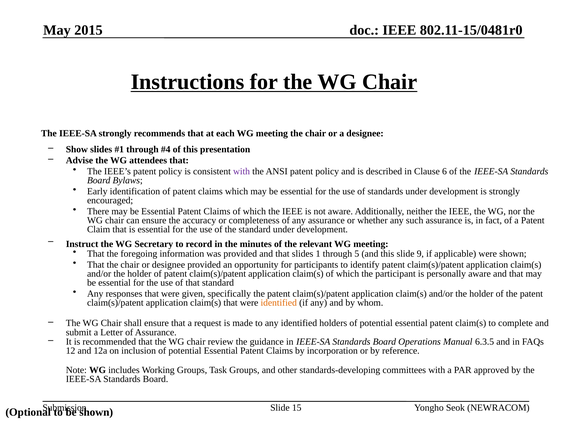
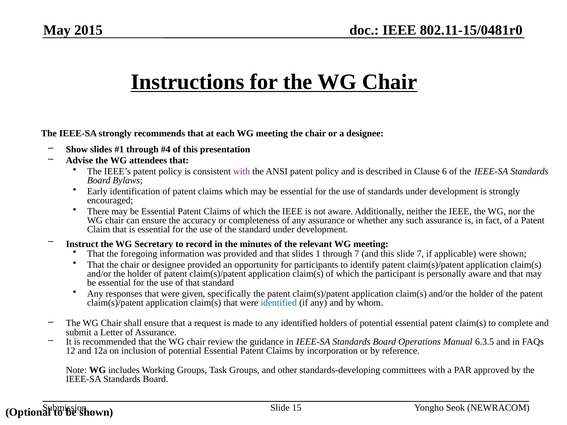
through 5: 5 -> 7
slide 9: 9 -> 7
identified at (279, 303) colour: orange -> blue
